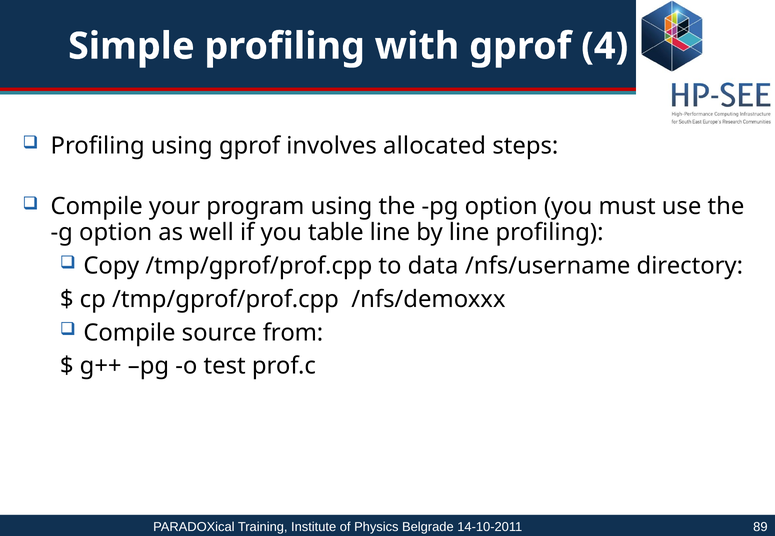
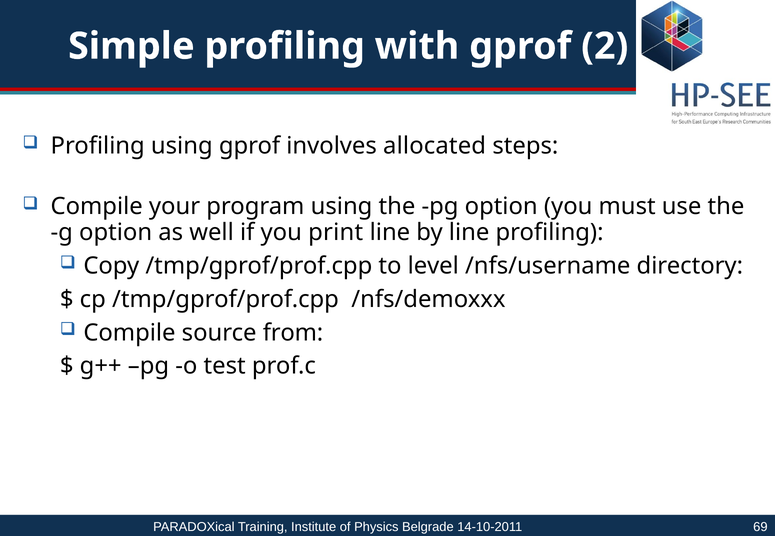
4: 4 -> 2
table: table -> print
data: data -> level
89: 89 -> 69
